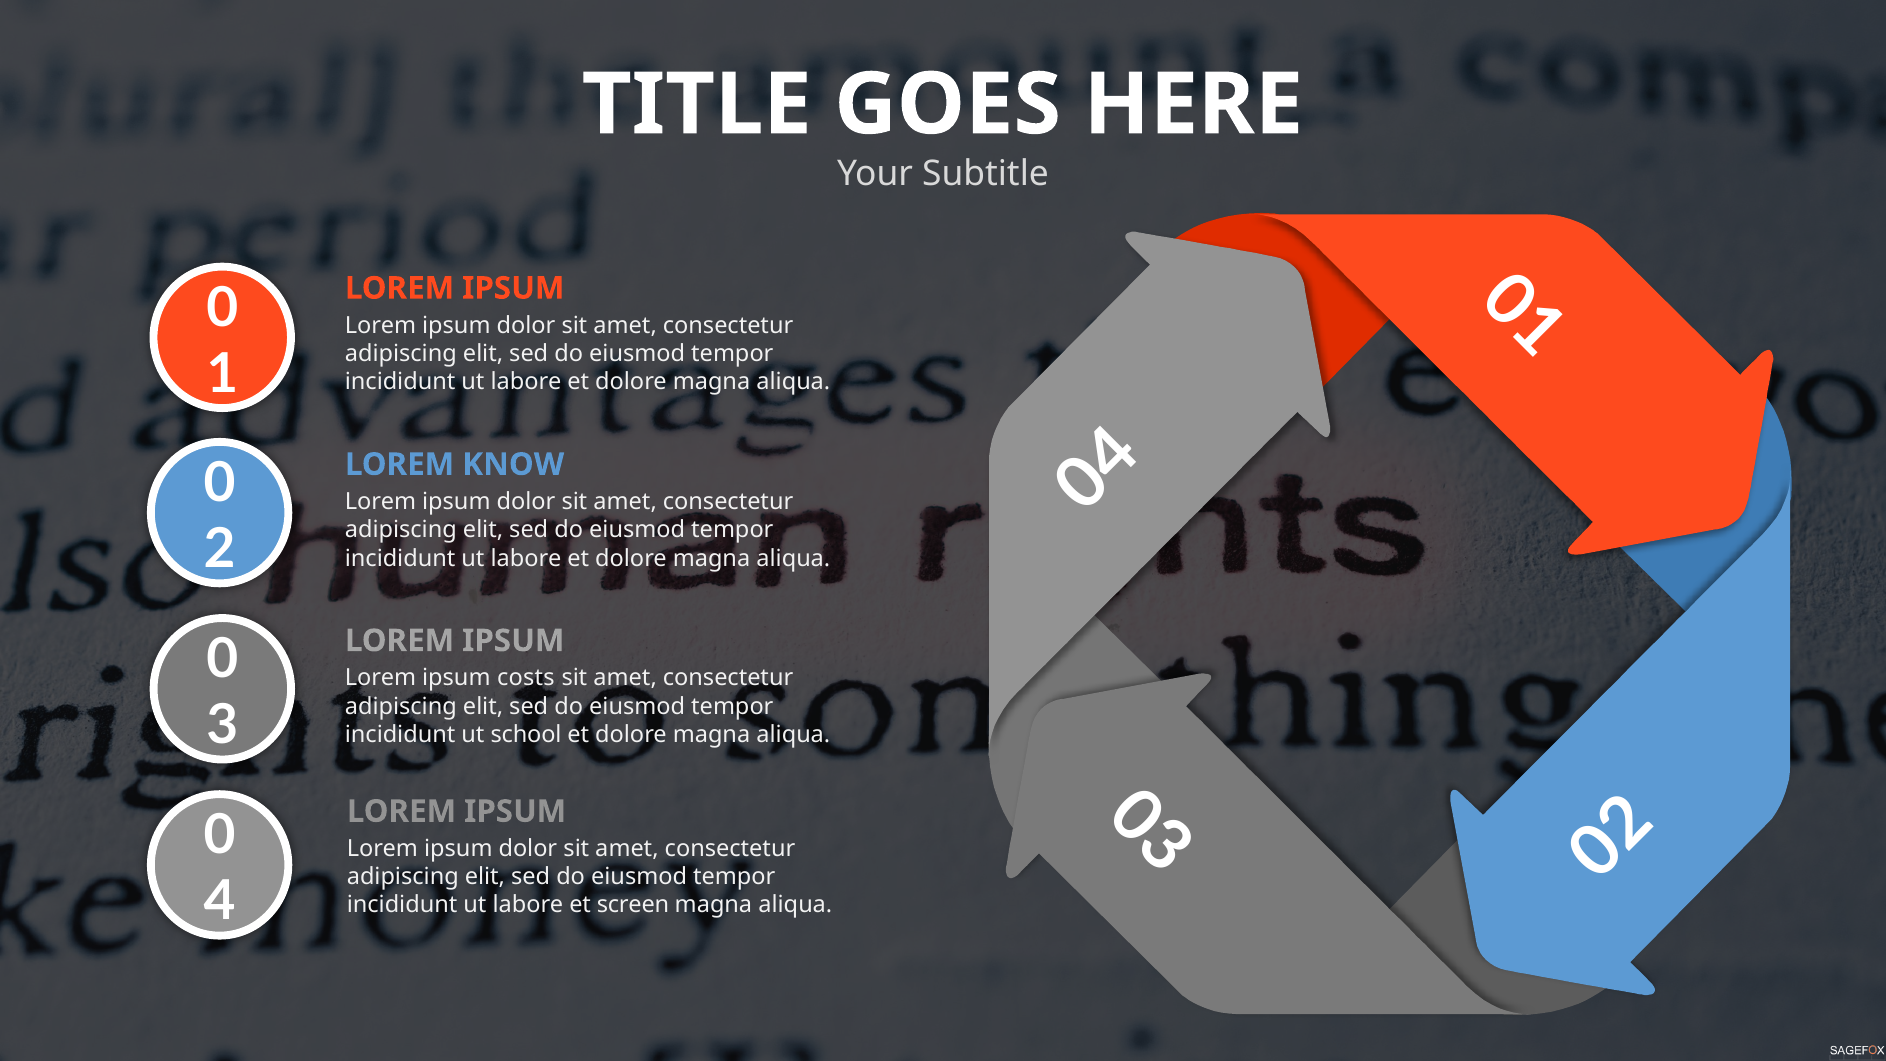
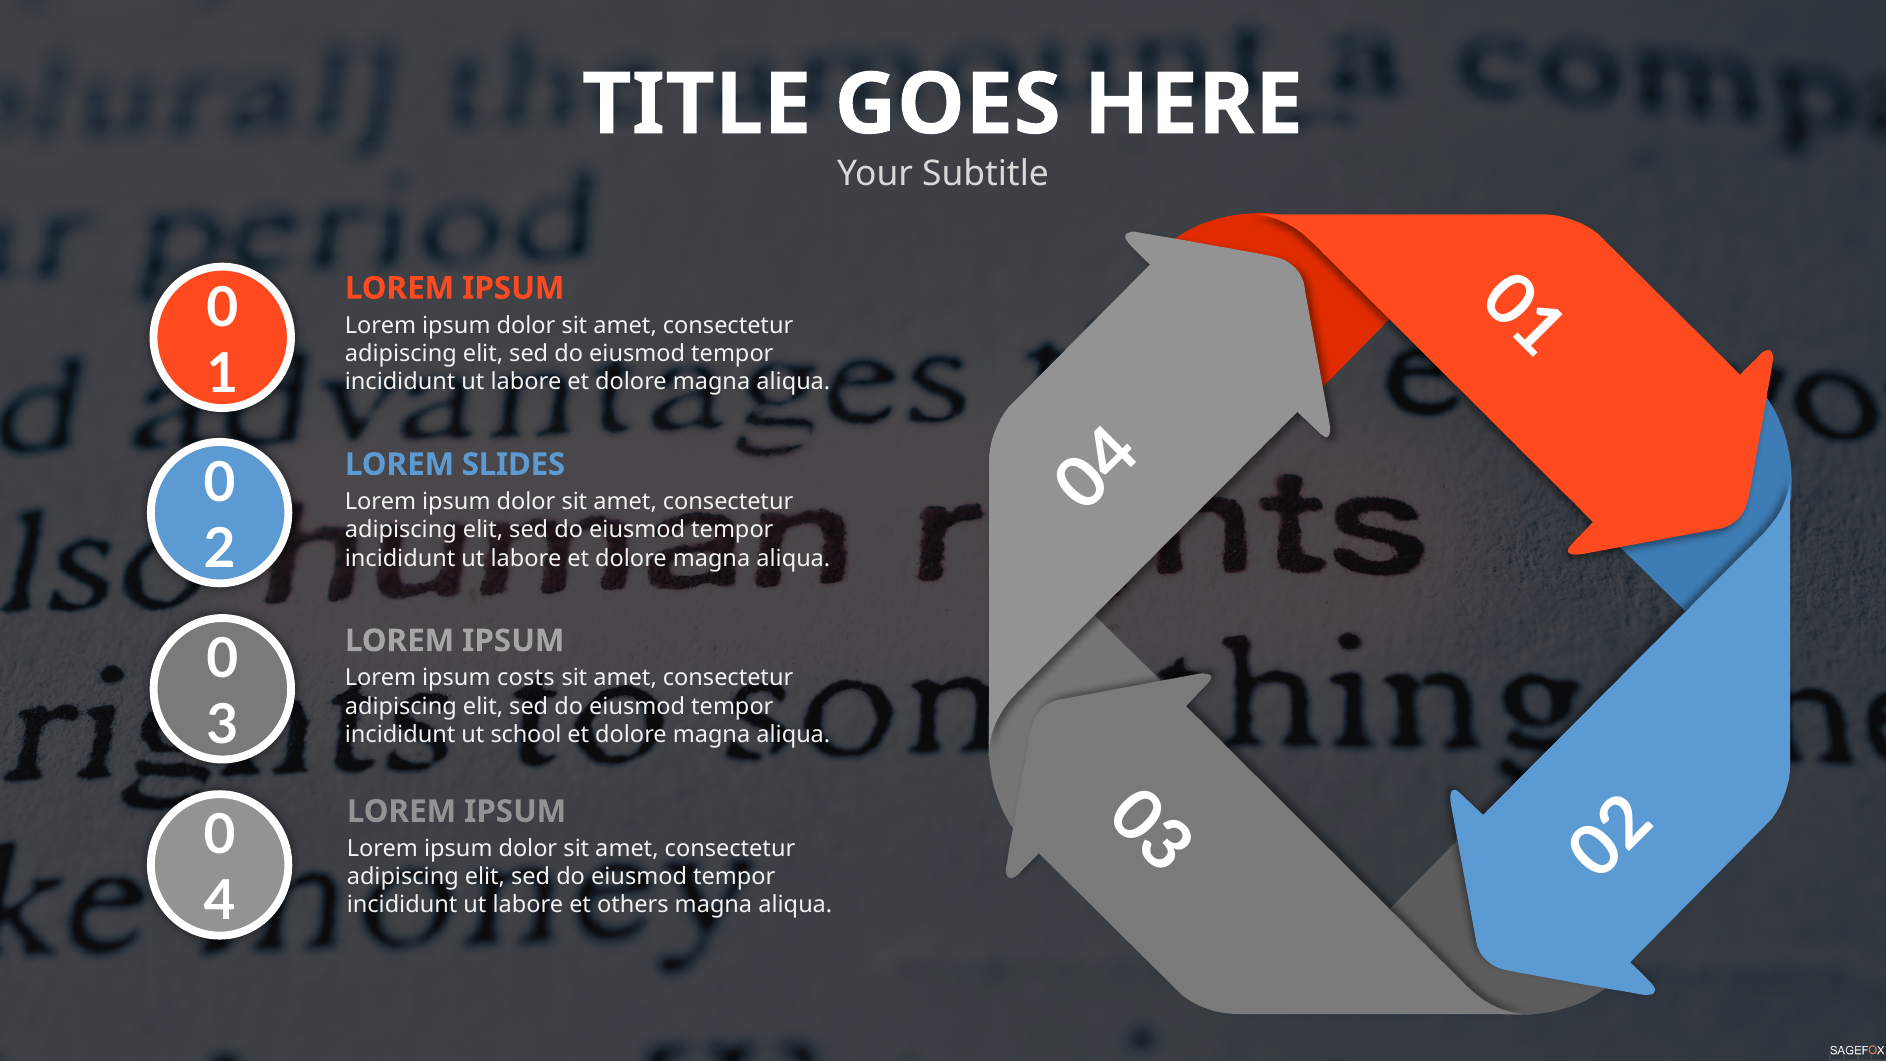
KNOW: KNOW -> SLIDES
screen: screen -> others
